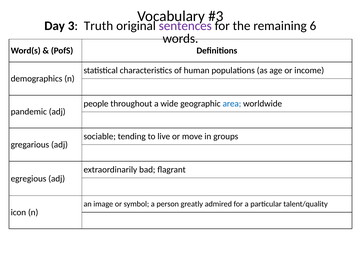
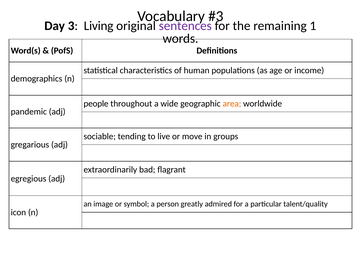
Truth: Truth -> Living
6: 6 -> 1
area colour: blue -> orange
